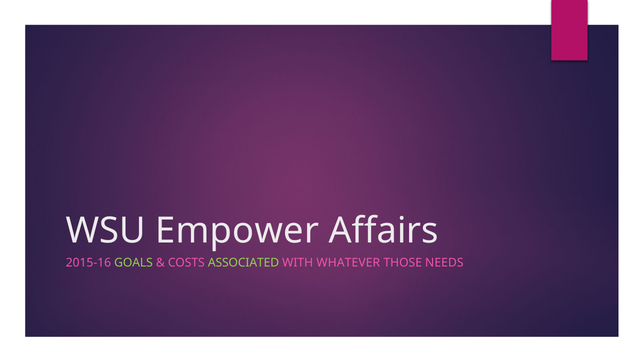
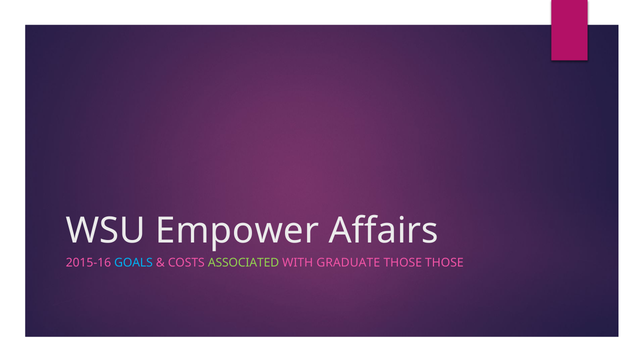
GOALS colour: light green -> light blue
WHATEVER: WHATEVER -> GRADUATE
THOSE NEEDS: NEEDS -> THOSE
